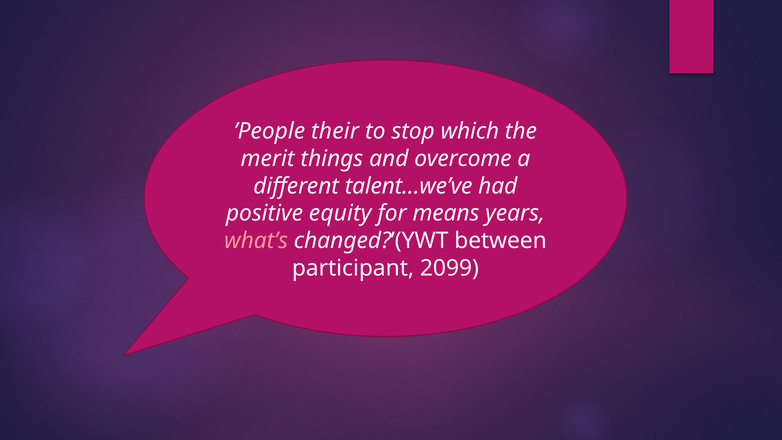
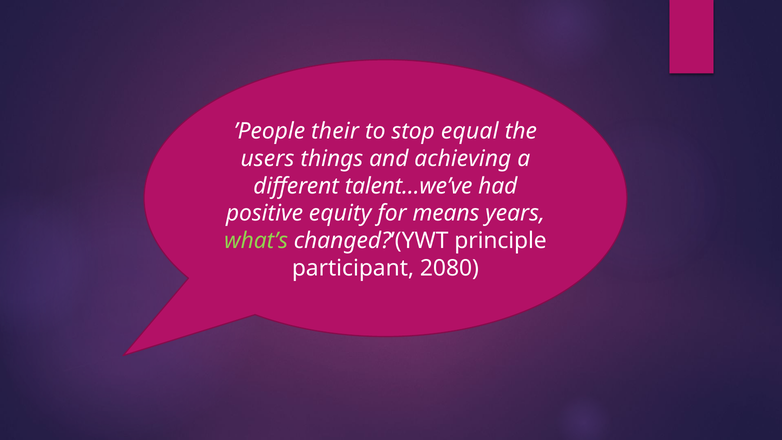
which: which -> equal
merit: merit -> users
overcome: overcome -> achieving
what’s colour: pink -> light green
between: between -> principle
2099: 2099 -> 2080
